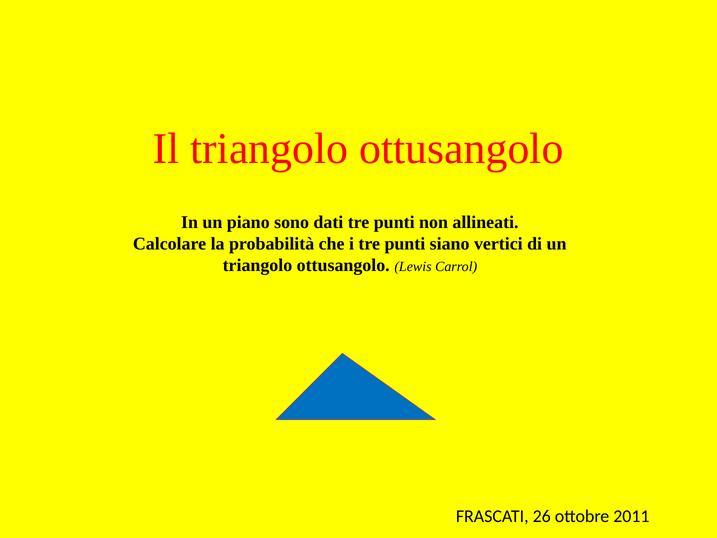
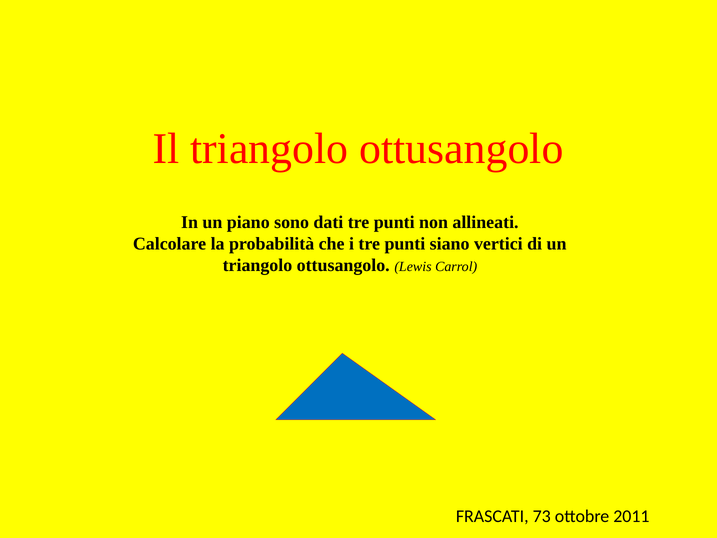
26: 26 -> 73
